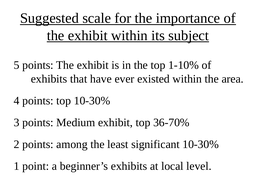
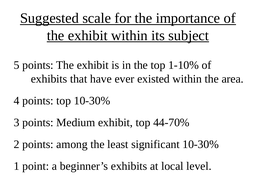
36-70%: 36-70% -> 44-70%
